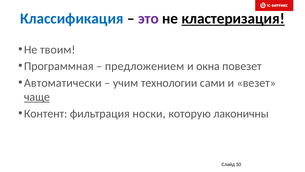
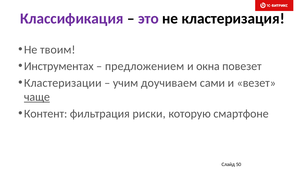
Классификация colour: blue -> purple
кластеризация underline: present -> none
Программная: Программная -> Инструментах
Автоматически: Автоматически -> Кластеризации
технологии: технологии -> доучиваем
носки: носки -> риски
лаконичны: лаконичны -> смартфоне
